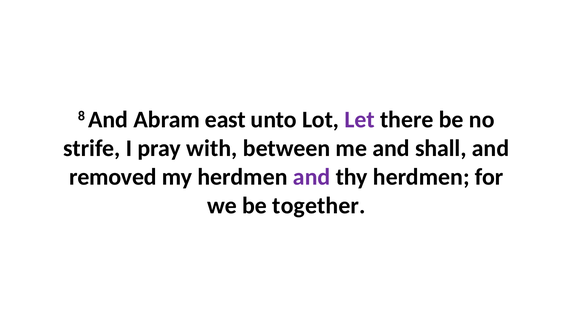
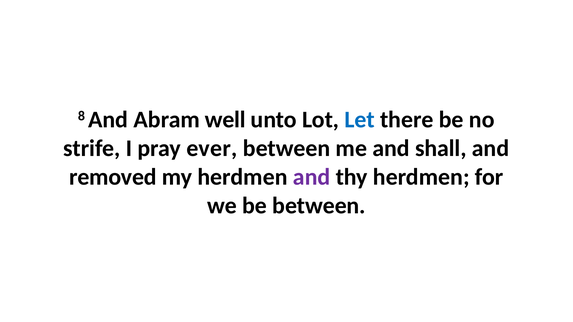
east: east -> well
Let colour: purple -> blue
with: with -> ever
be together: together -> between
